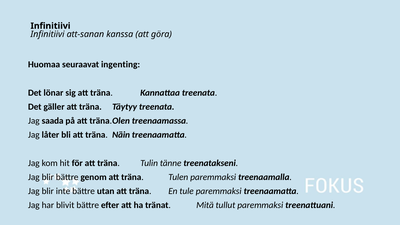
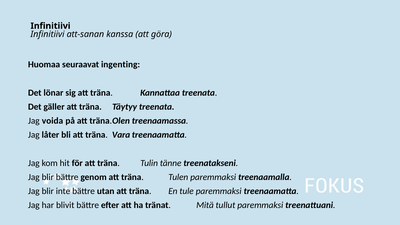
saada: saada -> voida
Näin: Näin -> Vara
